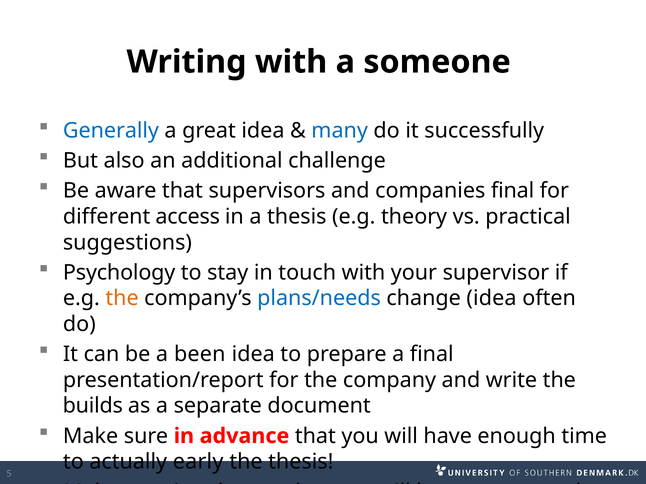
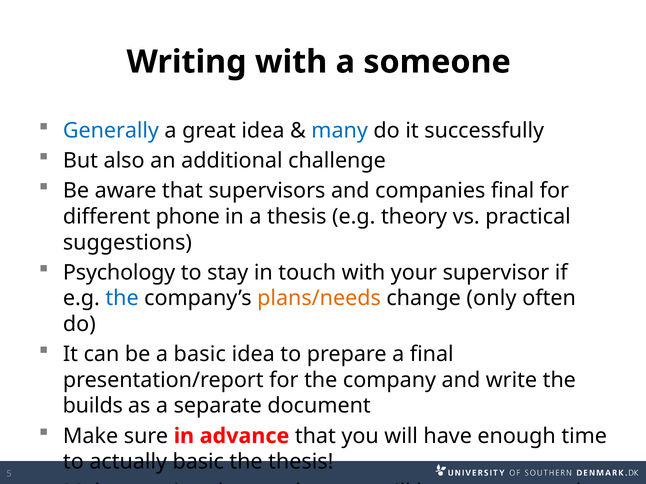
different access: access -> phone
the at (122, 299) colour: orange -> blue
plans/needs colour: blue -> orange
change idea: idea -> only
a been: been -> basic
actually early: early -> basic
